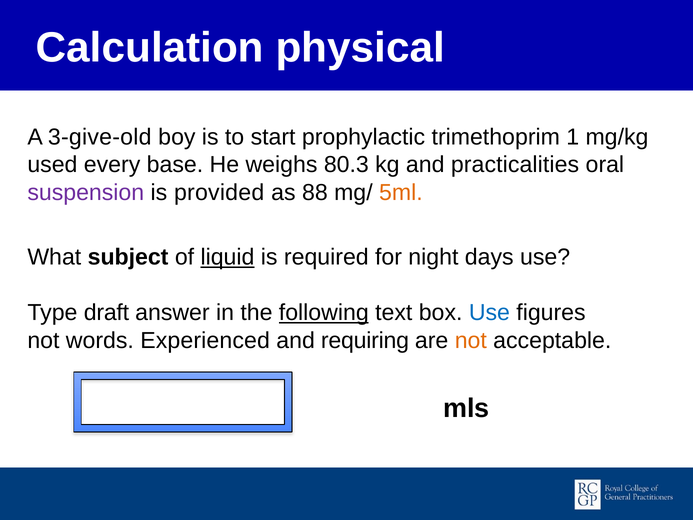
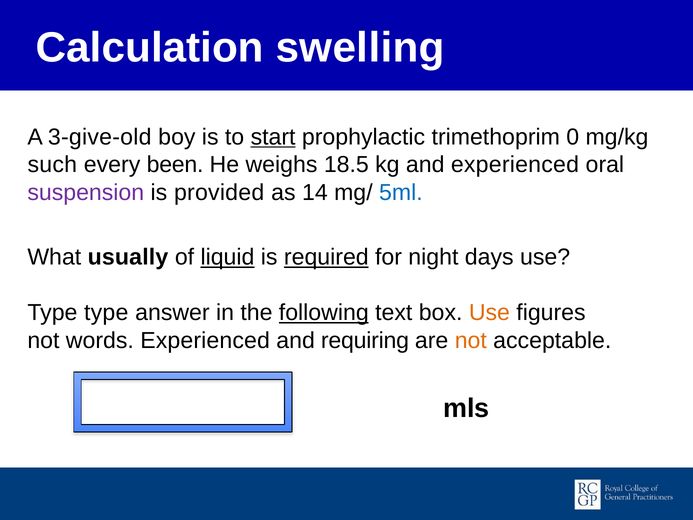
physical: physical -> swelling
start underline: none -> present
1: 1 -> 0
used: used -> such
base: base -> been
80.3: 80.3 -> 18.5
and practicalities: practicalities -> experienced
88: 88 -> 14
5ml colour: orange -> blue
subject: subject -> usually
required underline: none -> present
Type draft: draft -> type
Use at (489, 313) colour: blue -> orange
